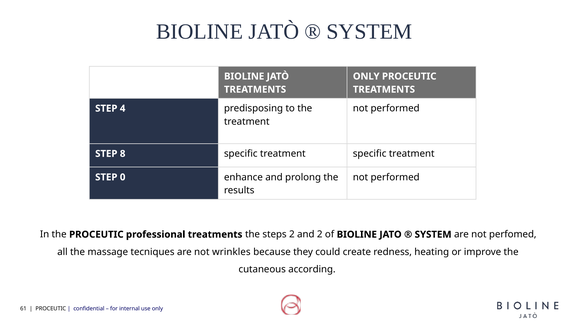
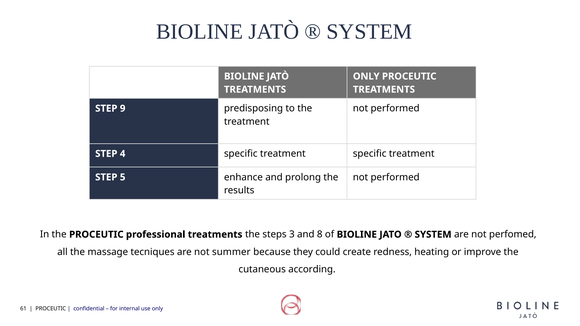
4: 4 -> 9
8: 8 -> 4
0: 0 -> 5
steps 2: 2 -> 3
and 2: 2 -> 8
wrinkles: wrinkles -> summer
